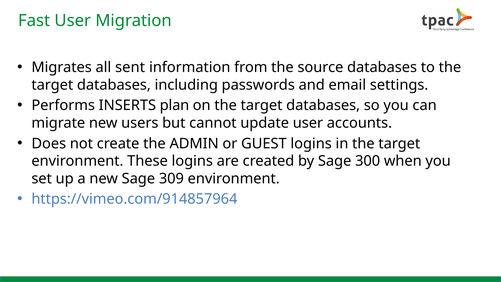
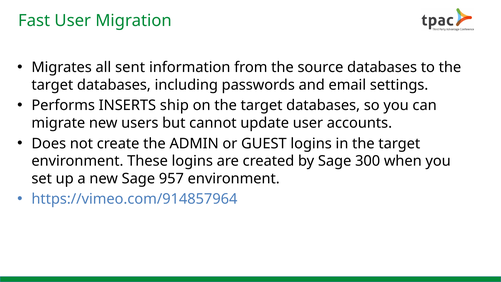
plan: plan -> ship
309: 309 -> 957
